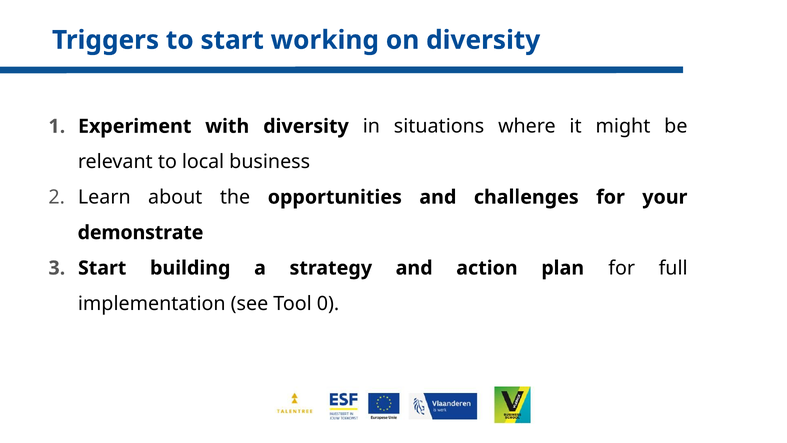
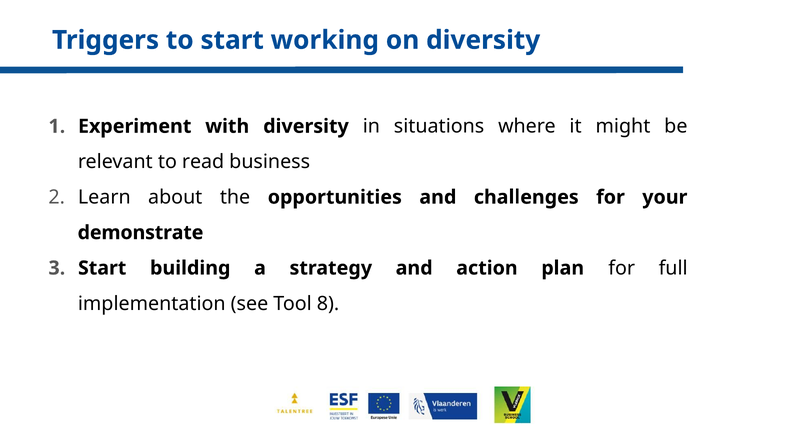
local: local -> read
0: 0 -> 8
